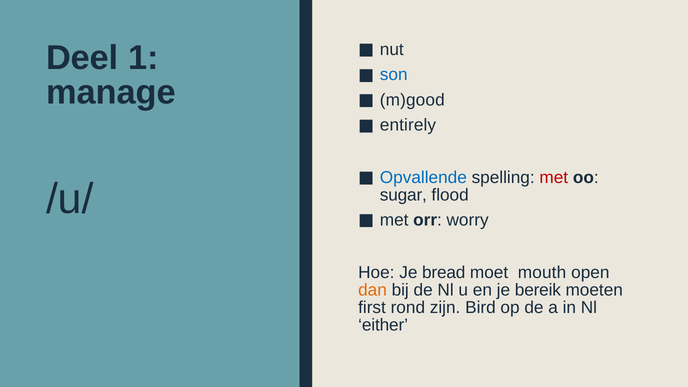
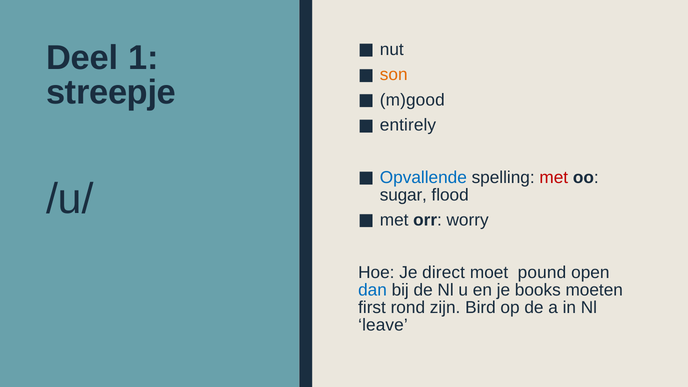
son colour: blue -> orange
manage: manage -> streepje
bread: bread -> direct
mouth: mouth -> pound
dan colour: orange -> blue
bereik: bereik -> books
either: either -> leave
